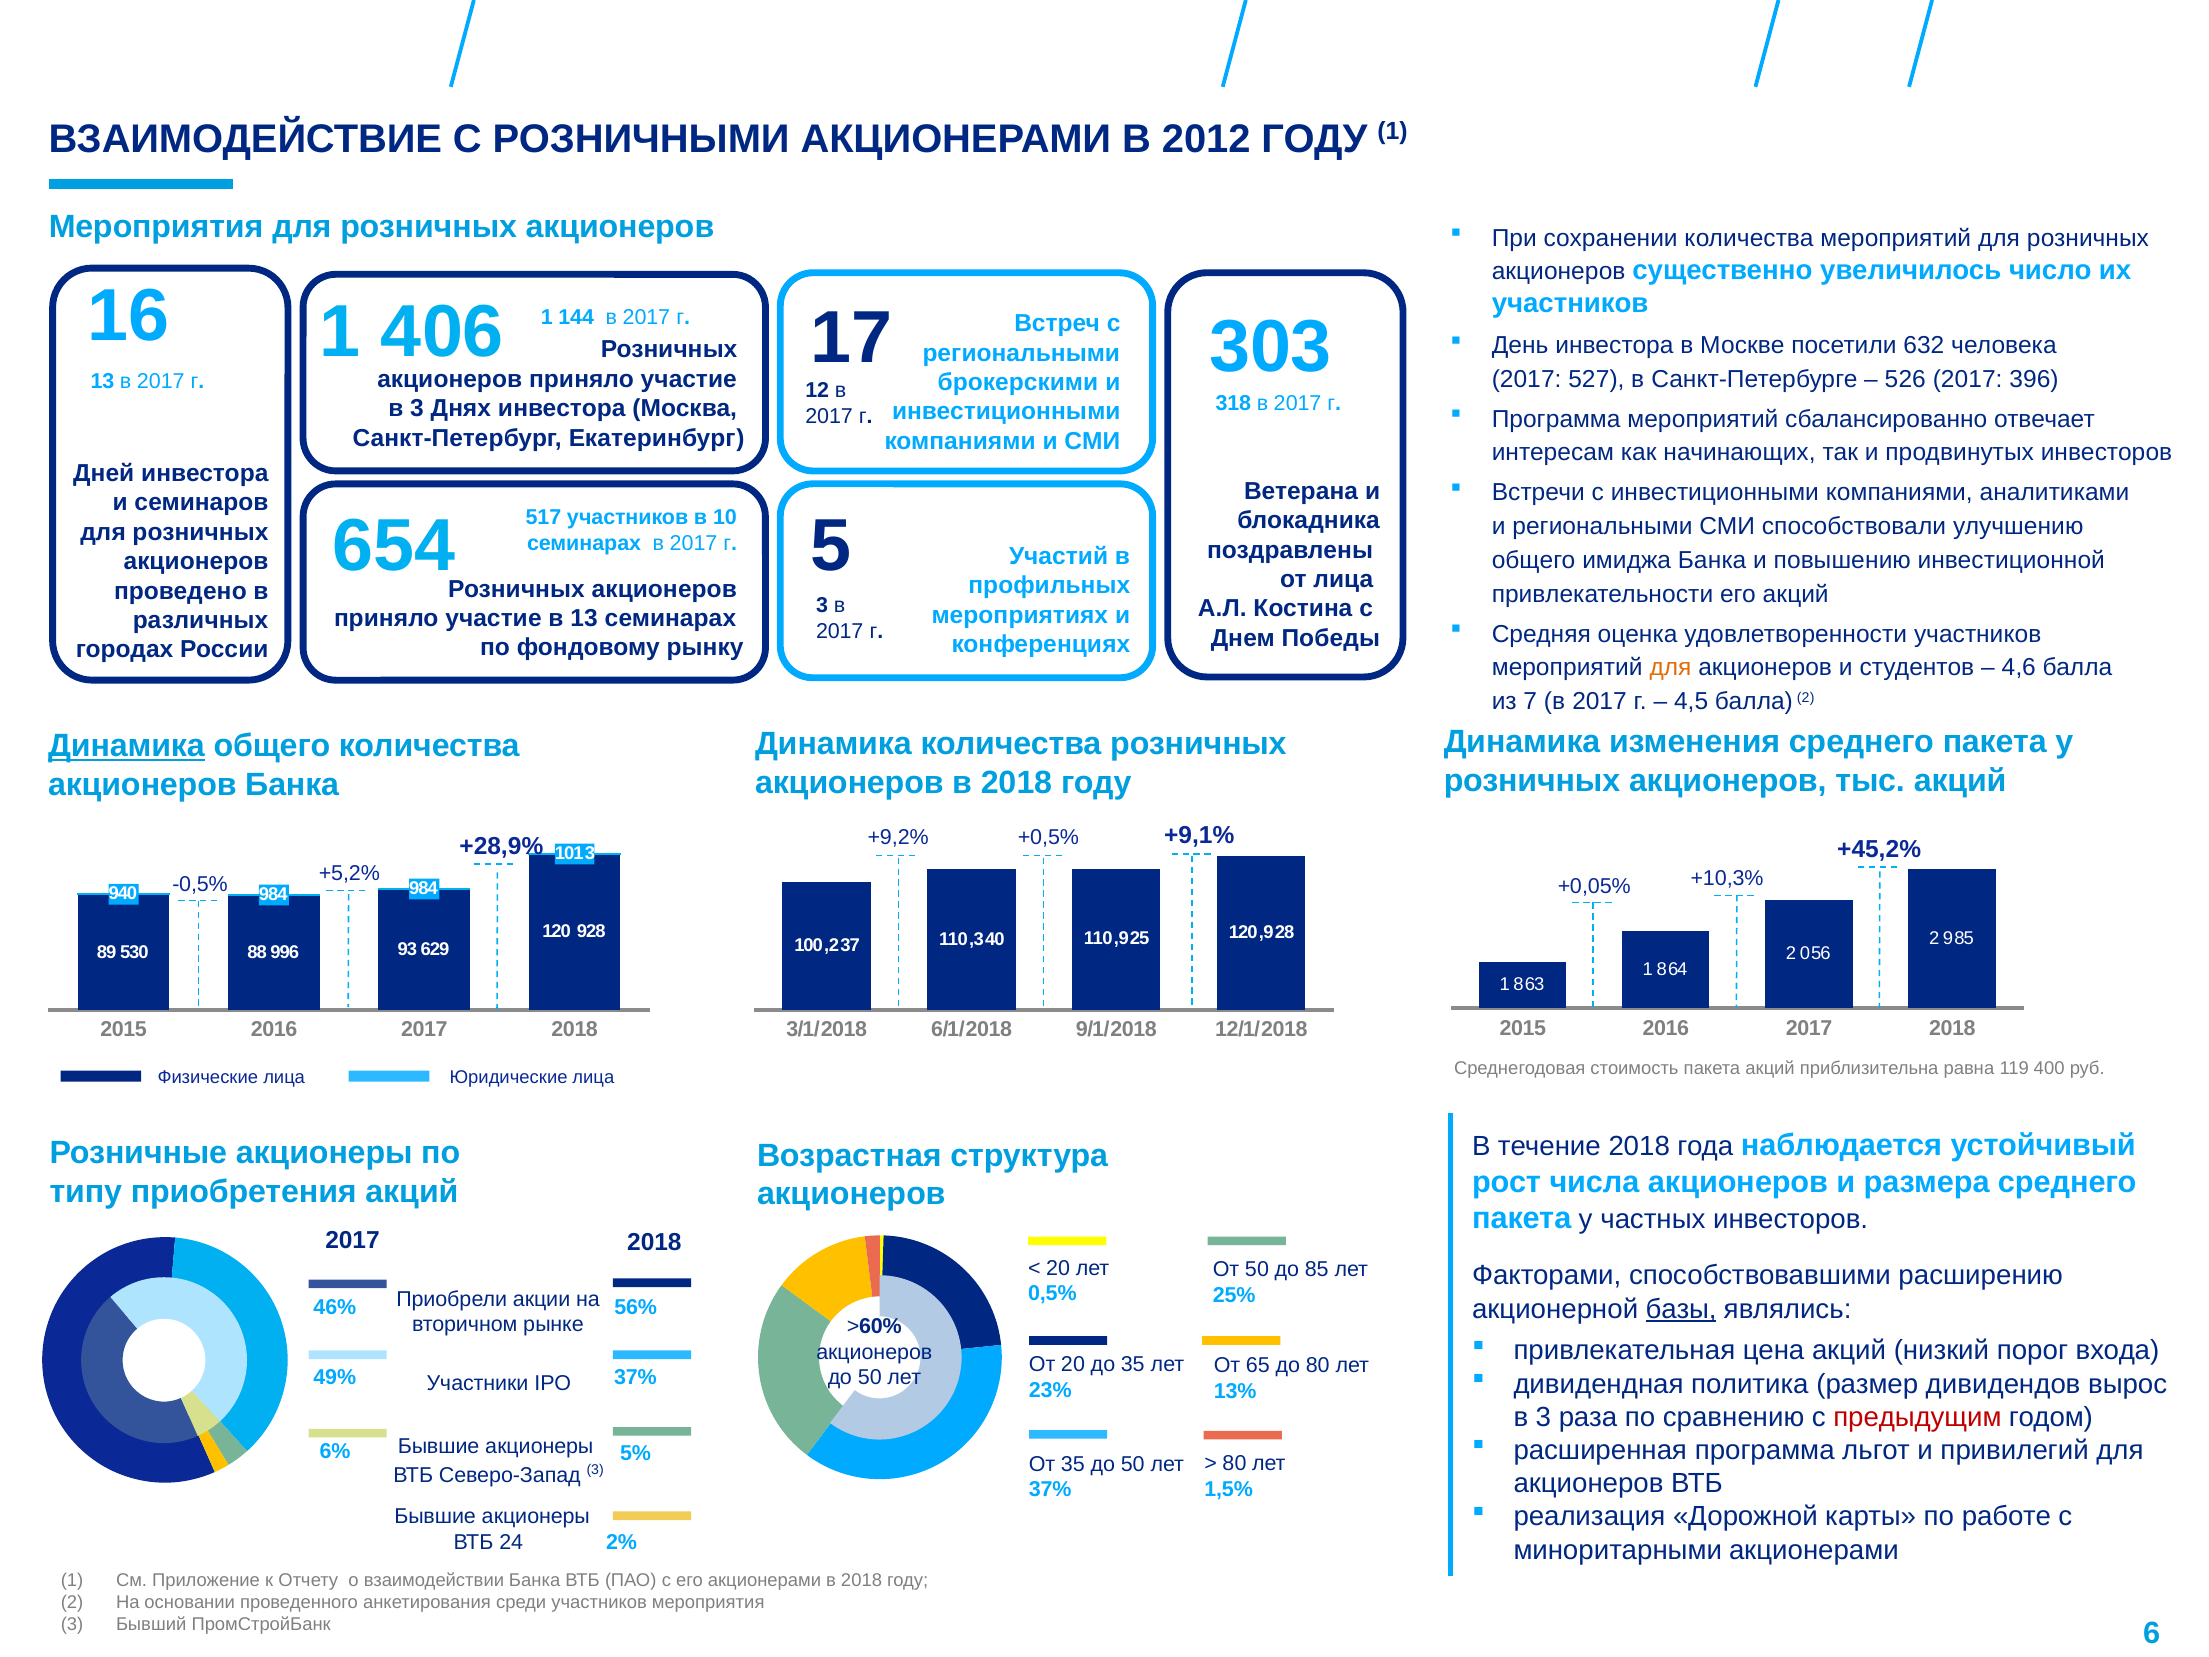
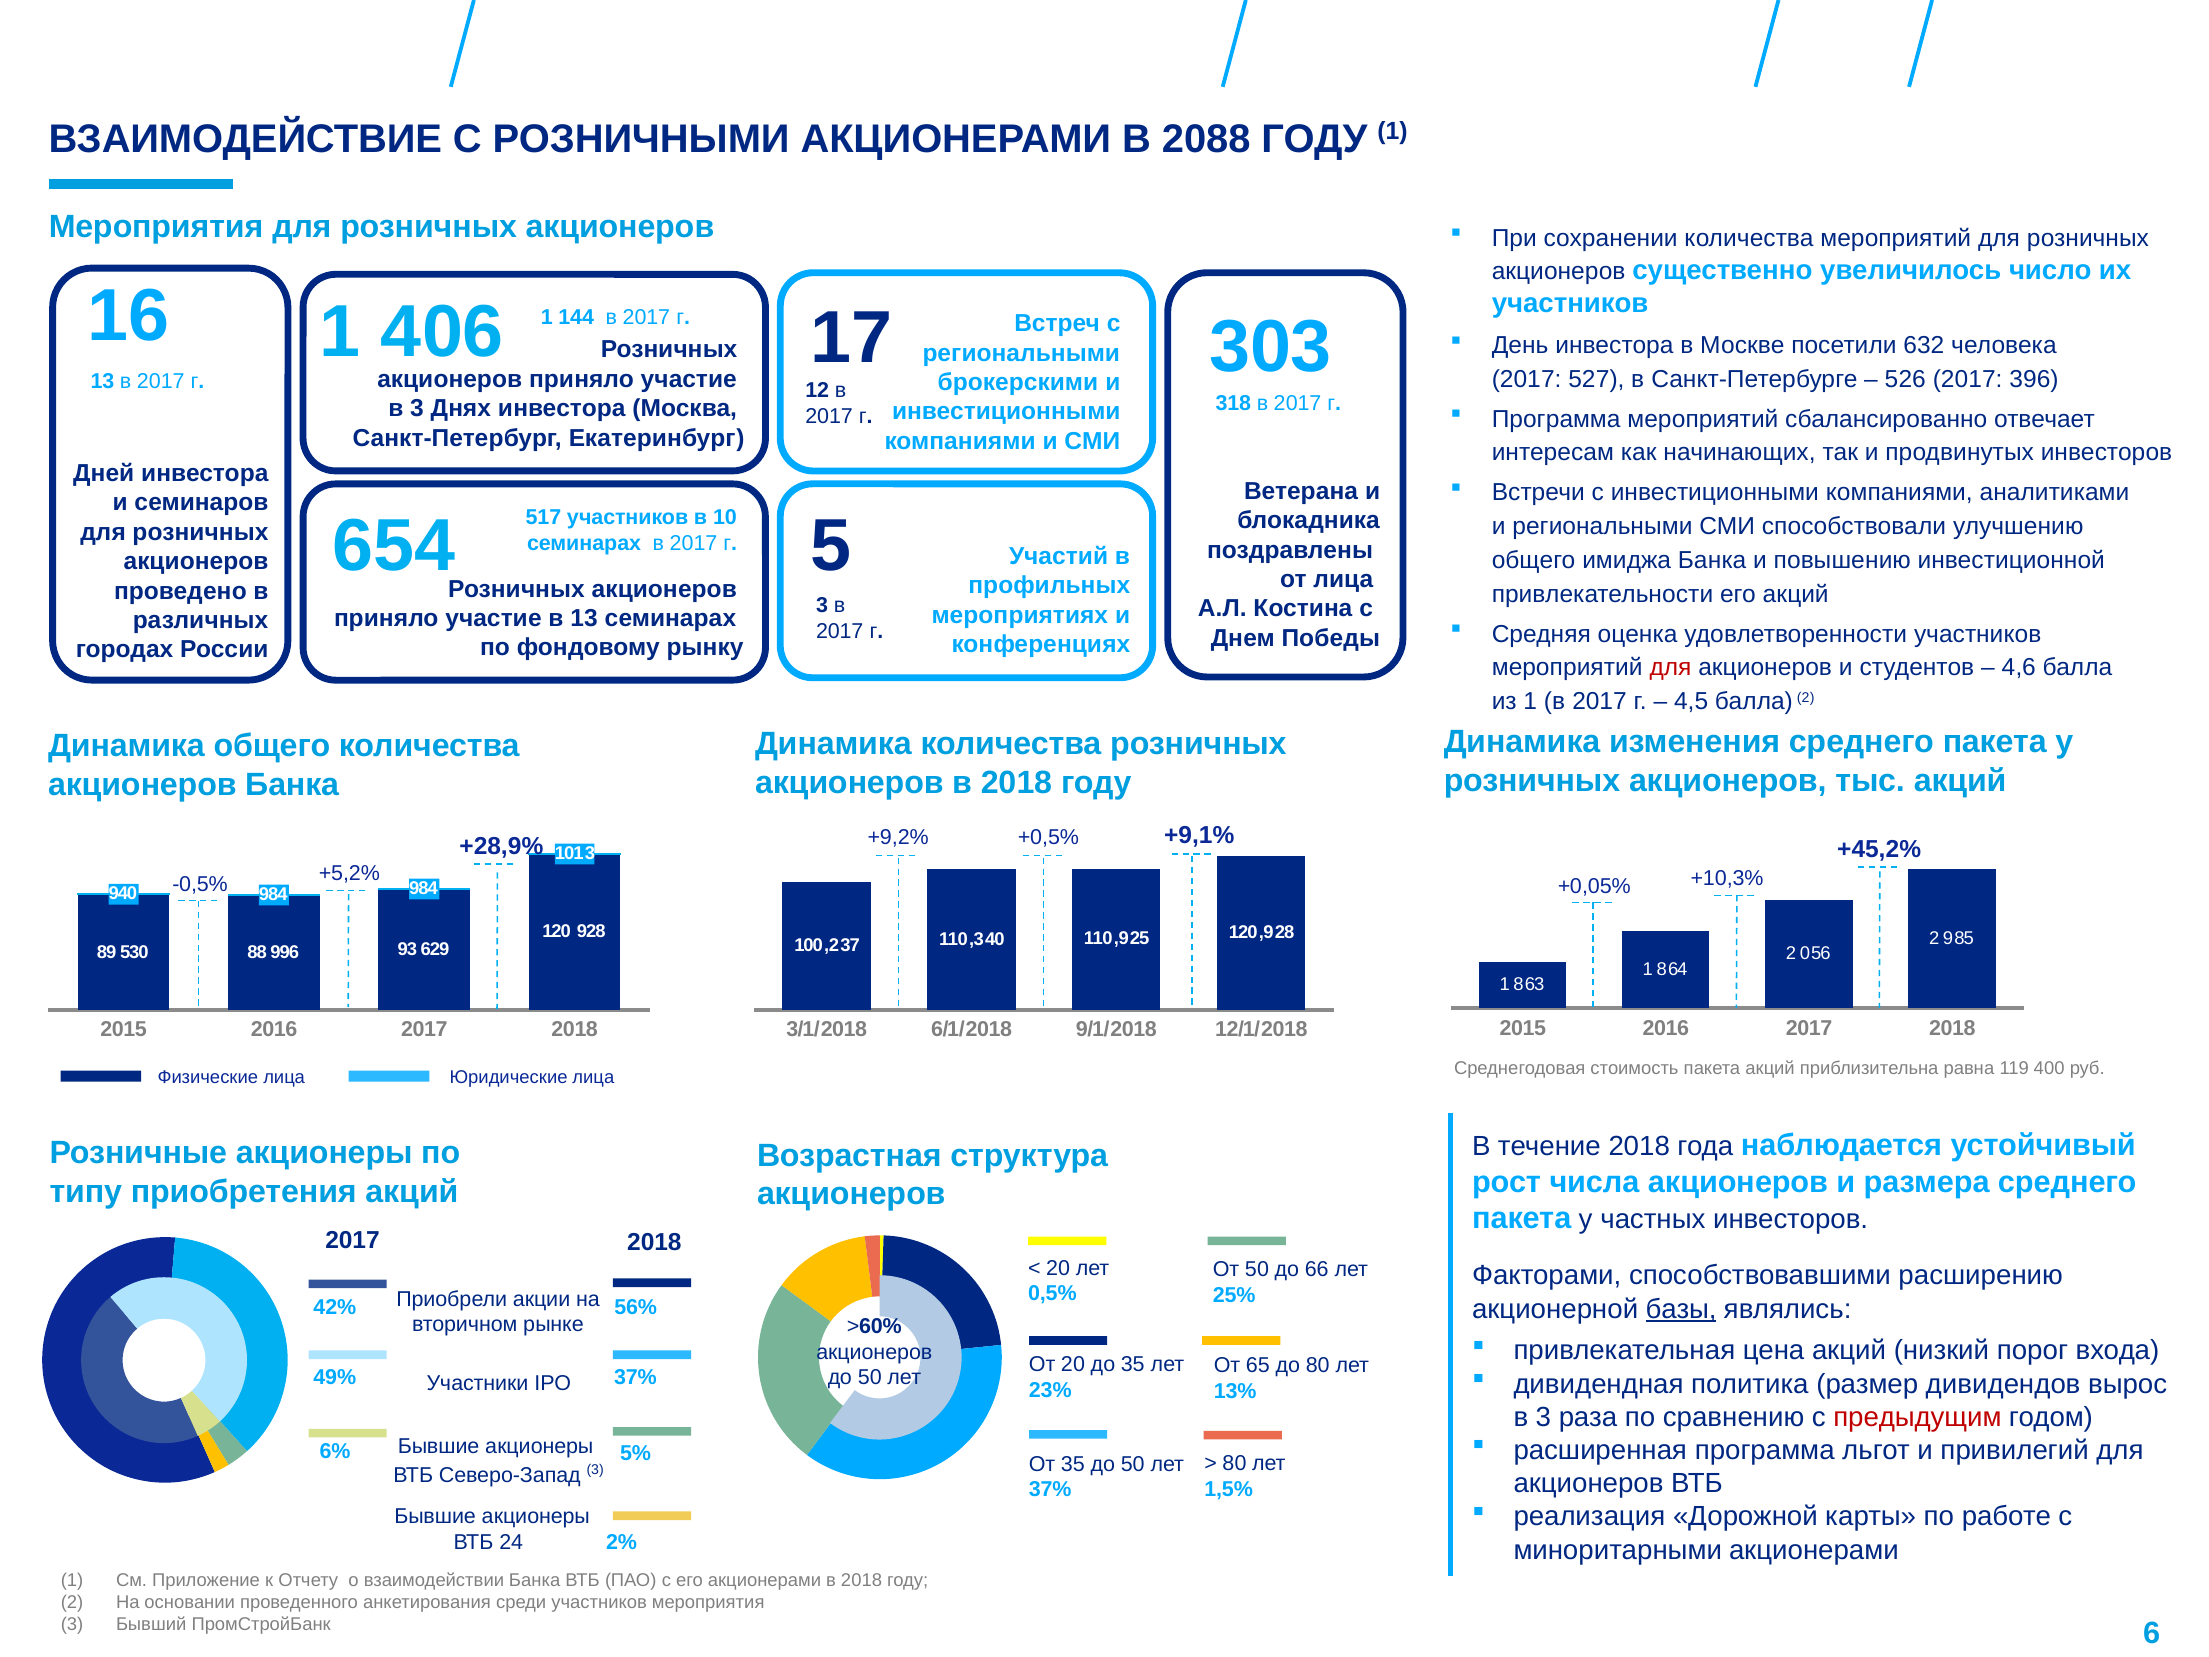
2012: 2012 -> 2088
для at (1670, 668) colour: orange -> red
из 7: 7 -> 1
Динамика at (126, 746) underline: present -> none
85: 85 -> 66
46%: 46% -> 42%
